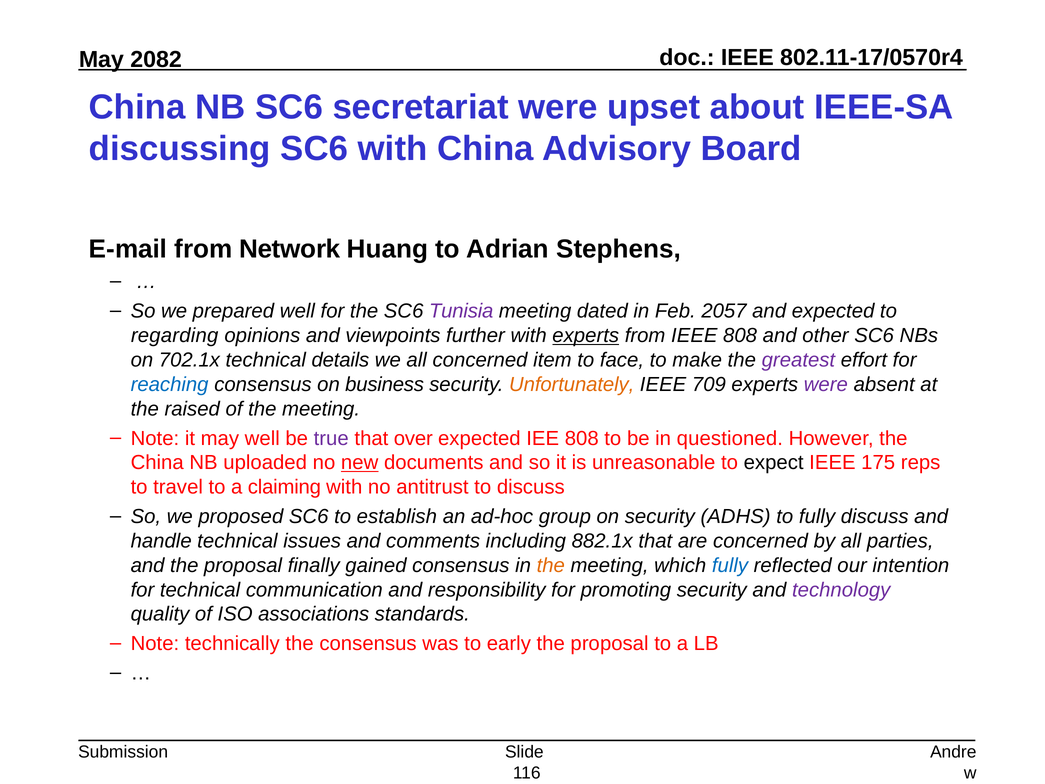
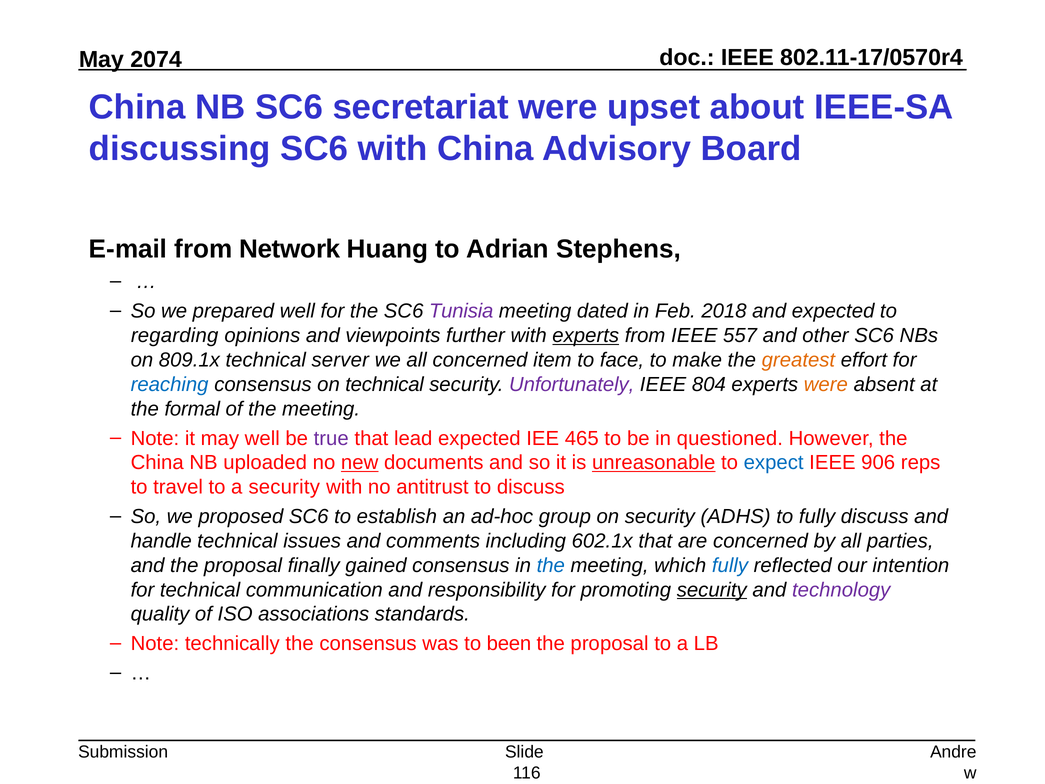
2082: 2082 -> 2074
2057: 2057 -> 2018
IEEE 808: 808 -> 557
702.1x: 702.1x -> 809.1x
details: details -> server
greatest colour: purple -> orange
on business: business -> technical
Unfortunately colour: orange -> purple
709: 709 -> 804
were at (826, 384) colour: purple -> orange
raised: raised -> formal
over: over -> lead
IEE 808: 808 -> 465
unreasonable underline: none -> present
expect colour: black -> blue
175: 175 -> 906
a claiming: claiming -> security
882.1x: 882.1x -> 602.1x
the at (551, 565) colour: orange -> blue
security at (712, 590) underline: none -> present
early: early -> been
